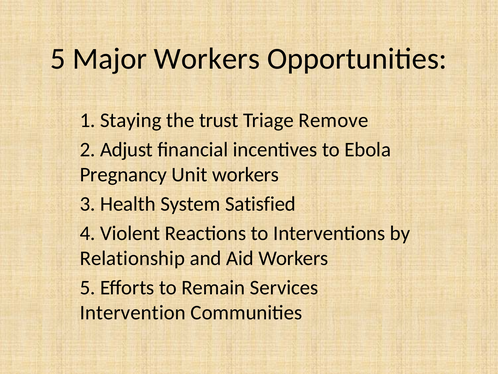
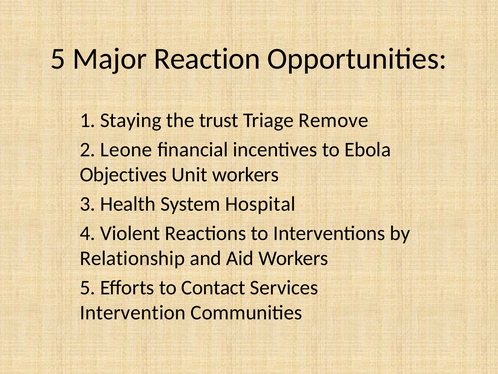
Major Workers: Workers -> Reaction
Adjust: Adjust -> Leone
Pregnancy: Pregnancy -> Objectives
Satisfied: Satisfied -> Hospital
Remain: Remain -> Contact
